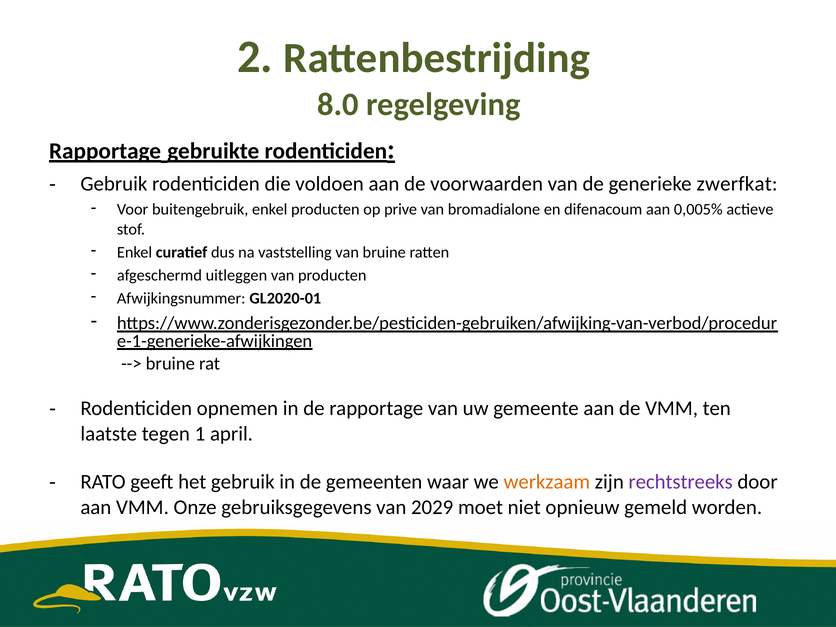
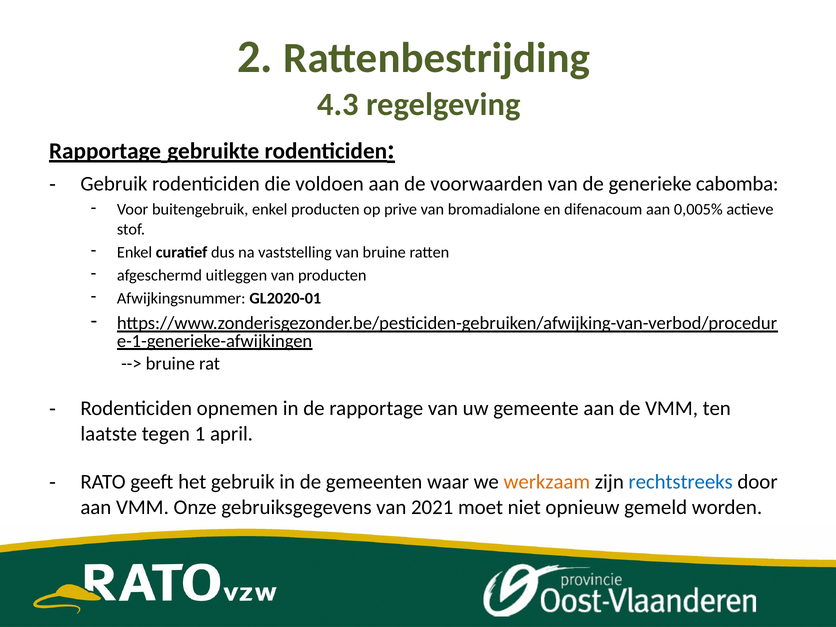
8.0: 8.0 -> 4.3
zwerfkat: zwerfkat -> cabomba
rechtstreeks colour: purple -> blue
2029: 2029 -> 2021
